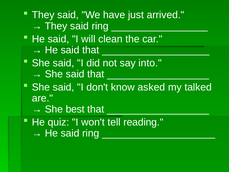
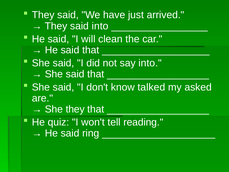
They said ring: ring -> into
asked: asked -> talked
talked: talked -> asked
She best: best -> they
